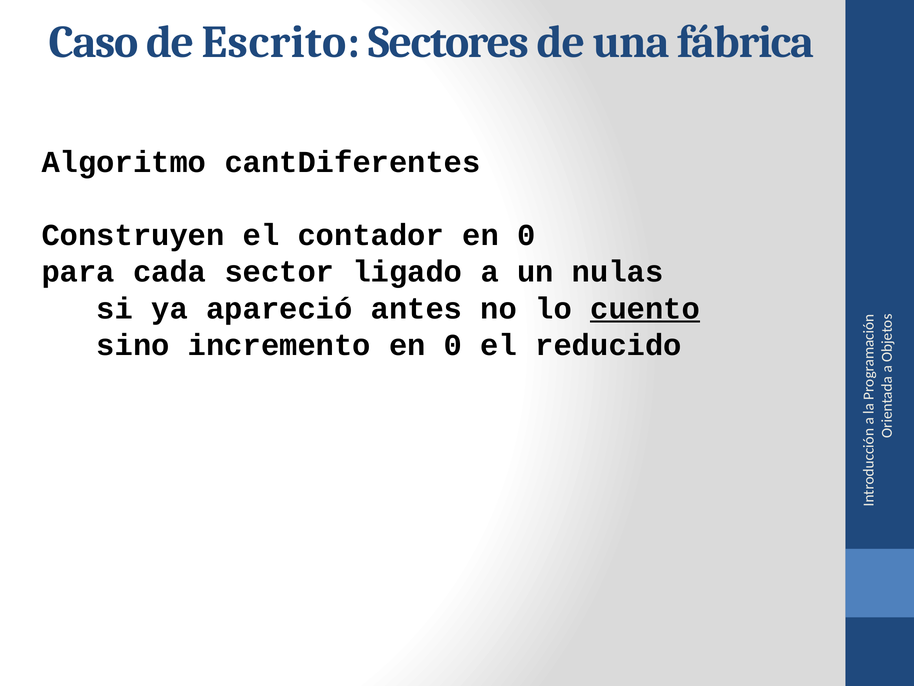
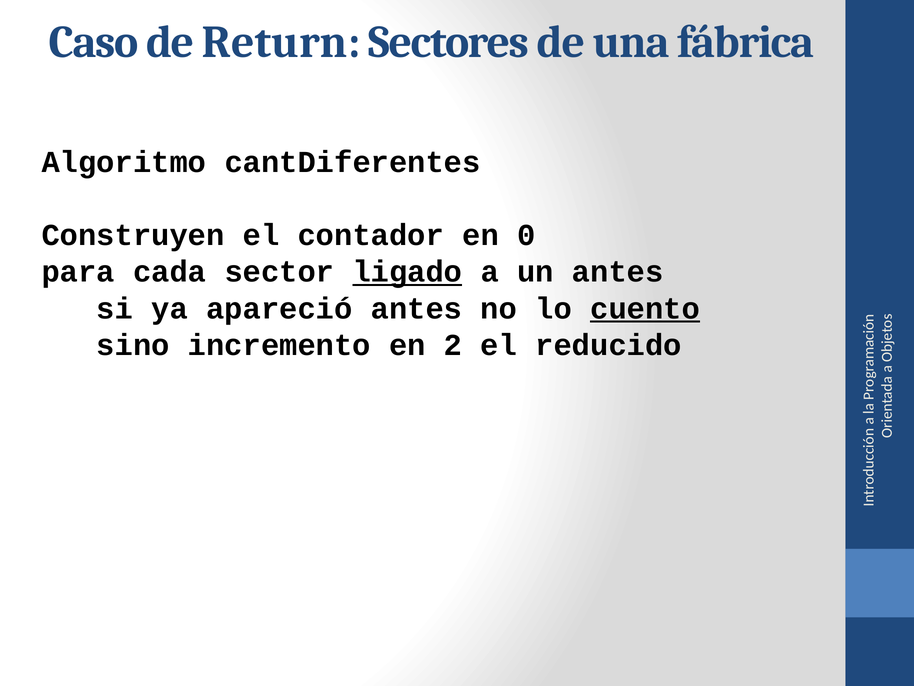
Escrito: Escrito -> Return
ligado underline: none -> present
un nulas: nulas -> antes
incremento en 0: 0 -> 2
